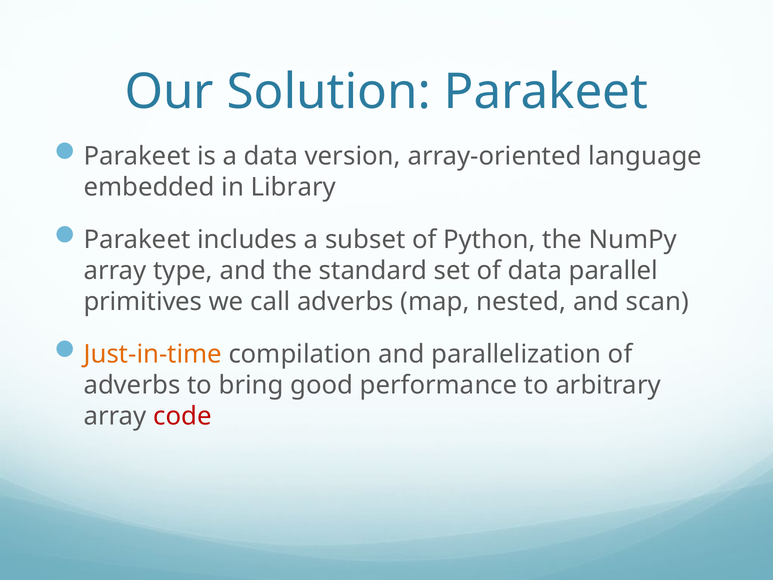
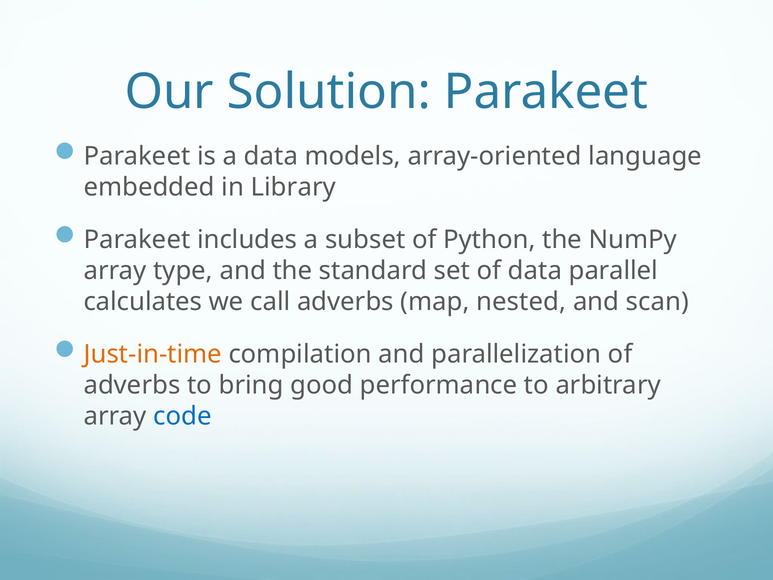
version: version -> models
primitives: primitives -> calculates
code colour: red -> blue
